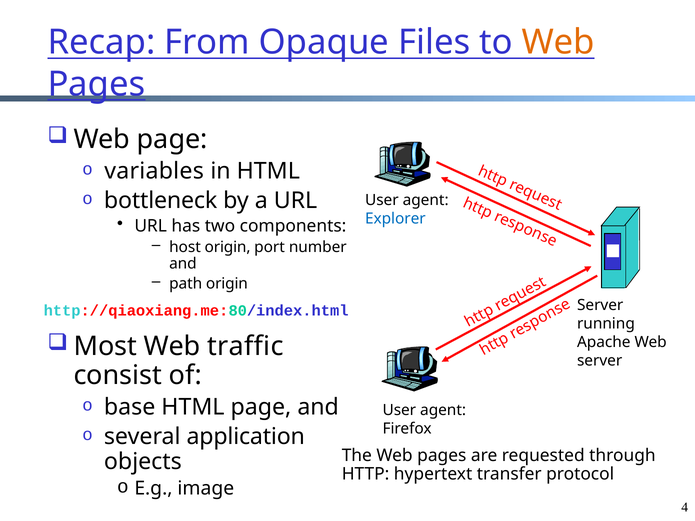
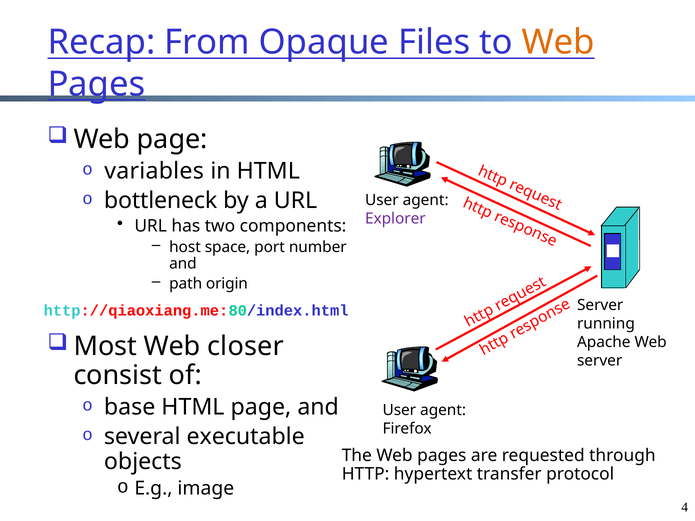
Explorer colour: blue -> purple
host origin: origin -> space
traffic: traffic -> closer
application: application -> executable
